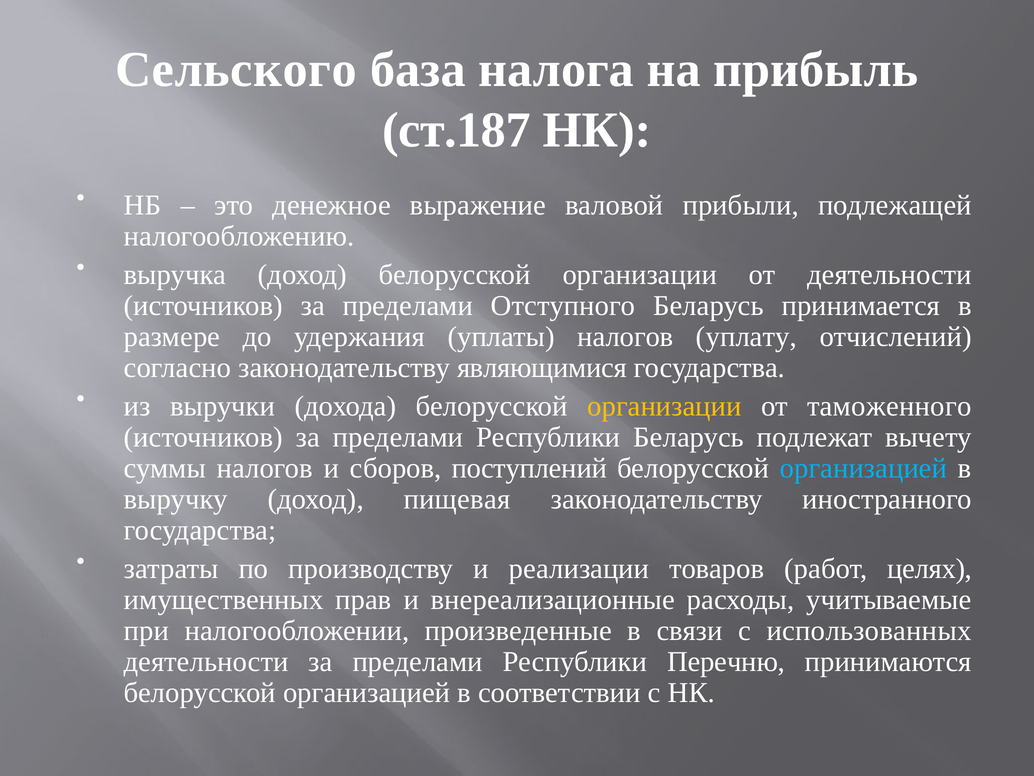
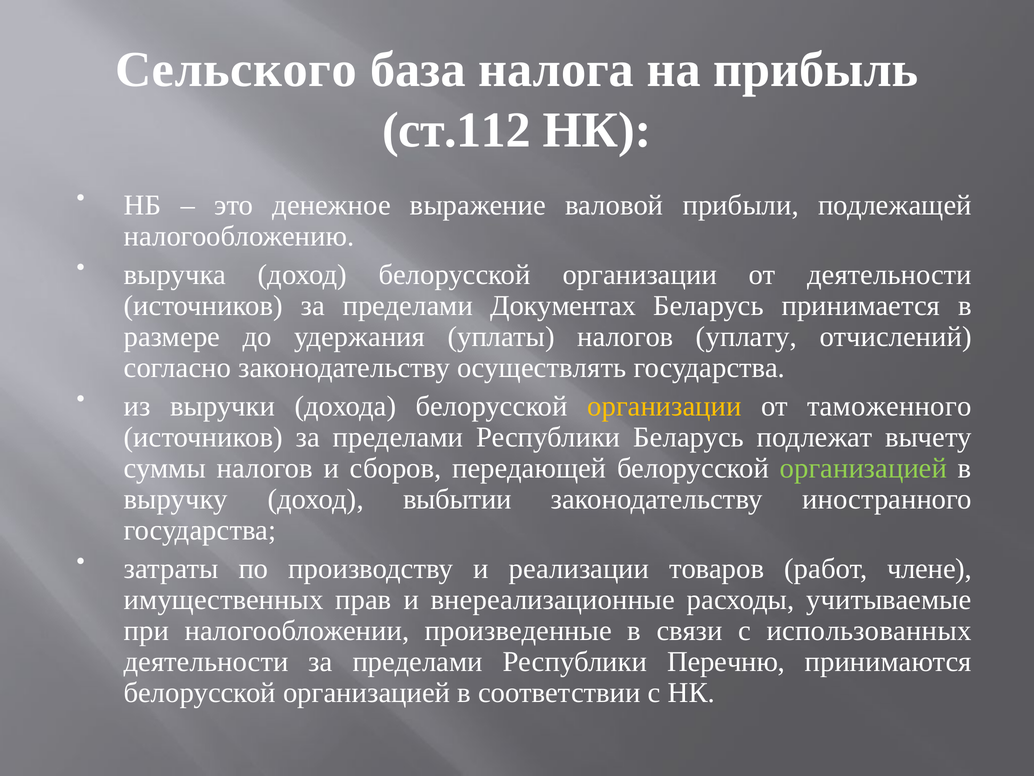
ст.187: ст.187 -> ст.112
Отступного: Отступного -> Документах
являющимися: являющимися -> осуществлять
поступлений: поступлений -> передающей
организацией at (863, 468) colour: light blue -> light green
пищевая: пищевая -> выбытии
целях: целях -> члене
